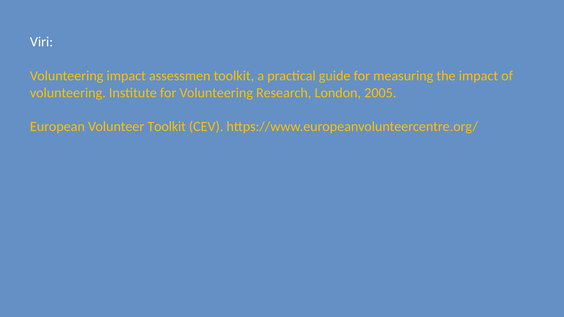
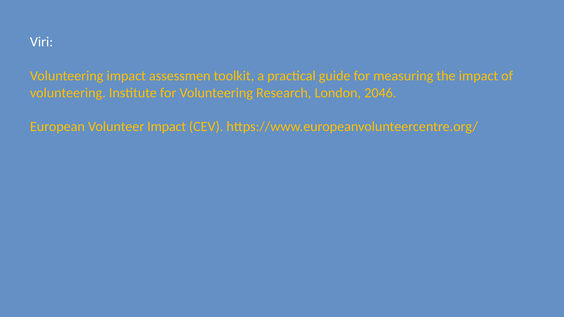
2005: 2005 -> 2046
Volunteer Toolkit: Toolkit -> Impact
